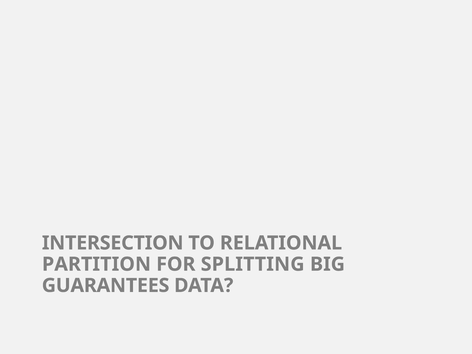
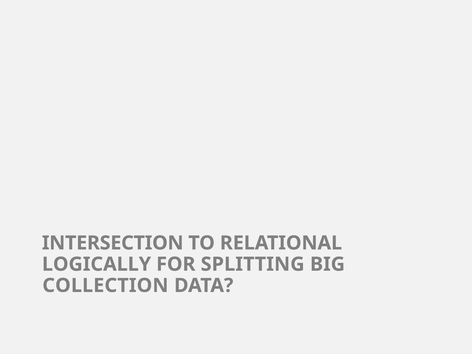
PARTITION: PARTITION -> LOGICALLY
GUARANTEES: GUARANTEES -> COLLECTION
